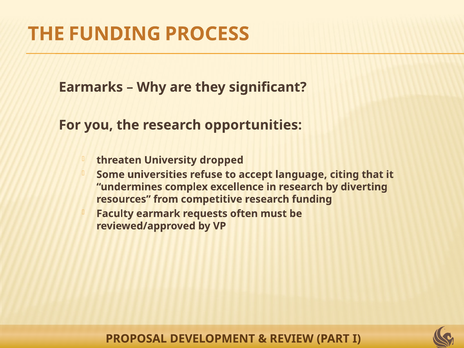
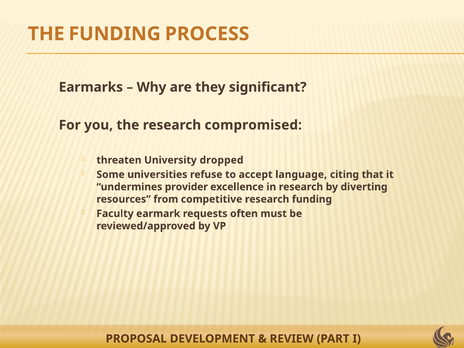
opportunities: opportunities -> compromised
complex: complex -> provider
